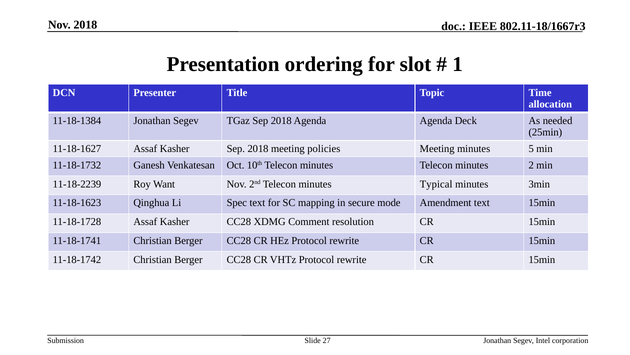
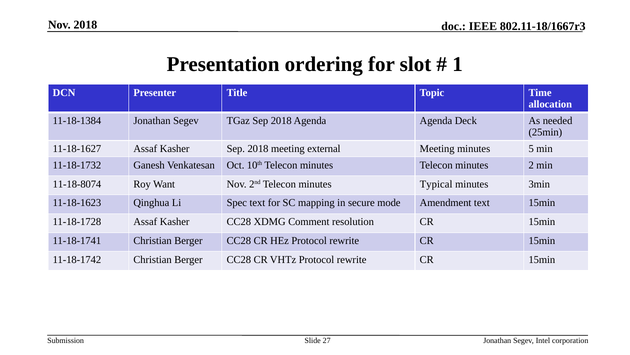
policies: policies -> external
11-18-2239: 11-18-2239 -> 11-18-8074
